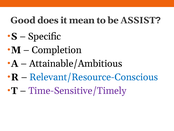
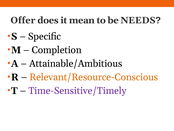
Good: Good -> Offer
ASSIST: ASSIST -> NEEDS
Relevant/Resource-Conscious colour: blue -> orange
